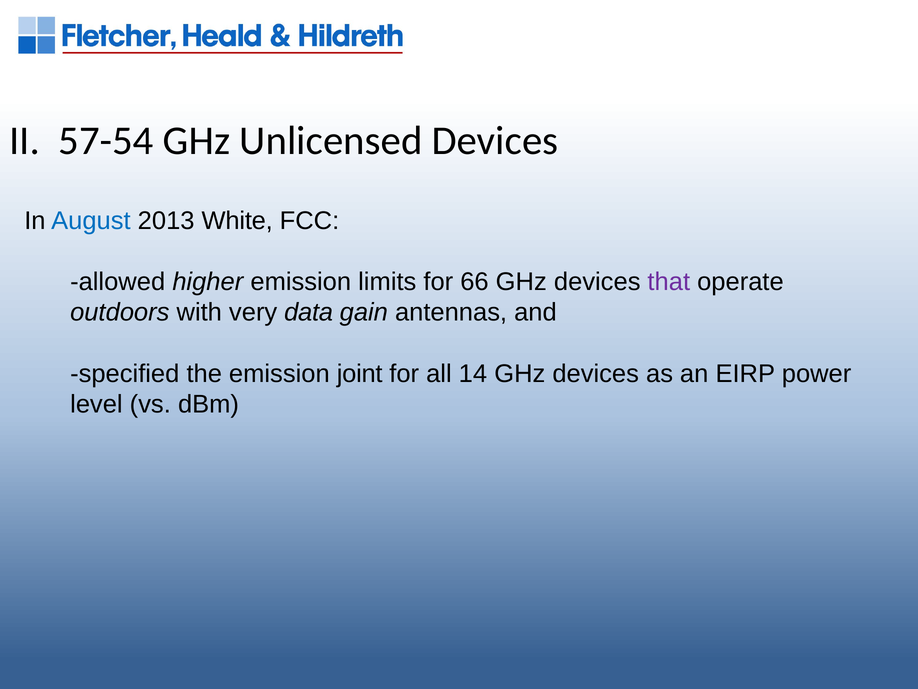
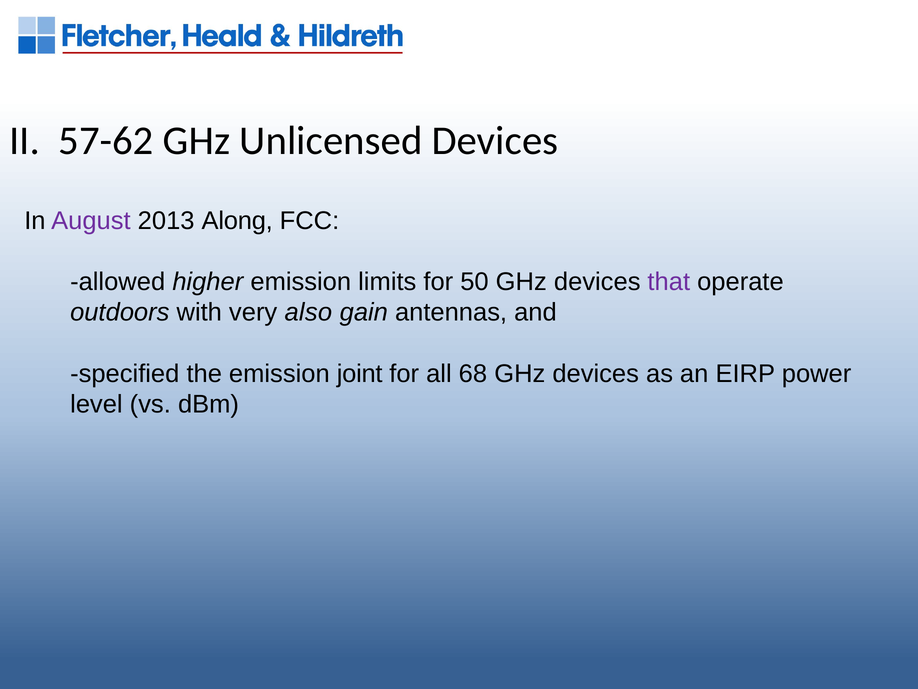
57-54: 57-54 -> 57-62
August colour: blue -> purple
White: White -> Along
66: 66 -> 50
data: data -> also
14: 14 -> 68
